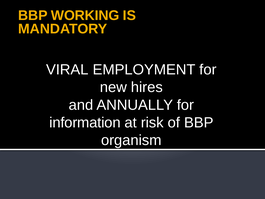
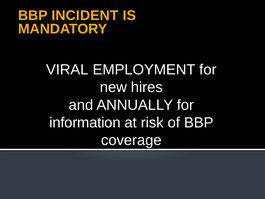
WORKING: WORKING -> INCIDENT
organism: organism -> coverage
